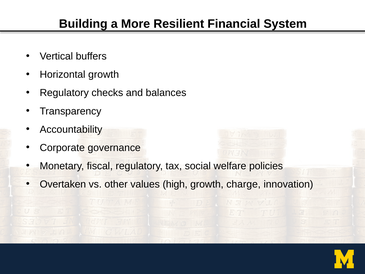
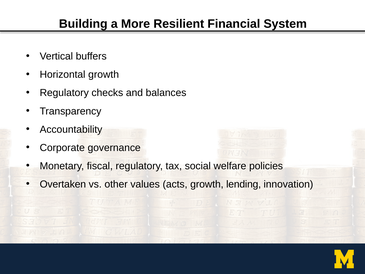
high: high -> acts
charge: charge -> lending
